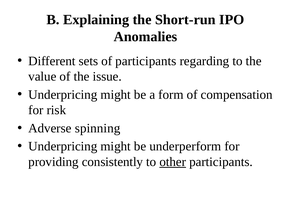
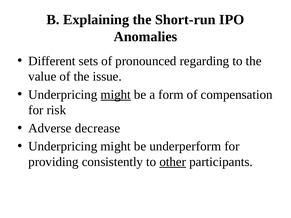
of participants: participants -> pronounced
might at (116, 95) underline: none -> present
spinning: spinning -> decrease
